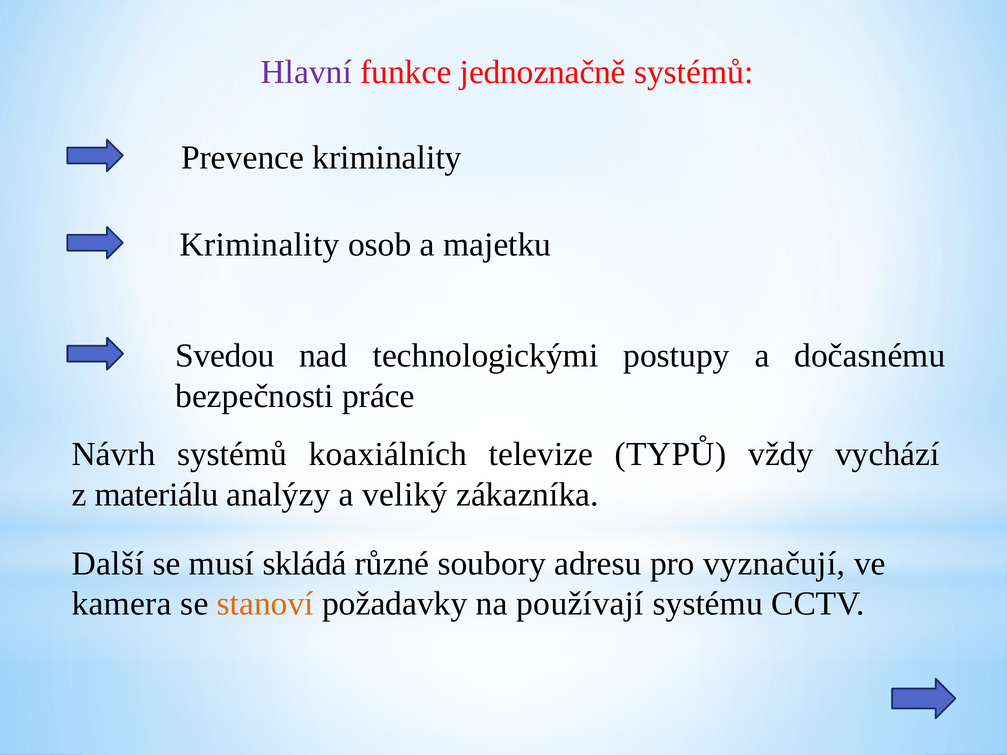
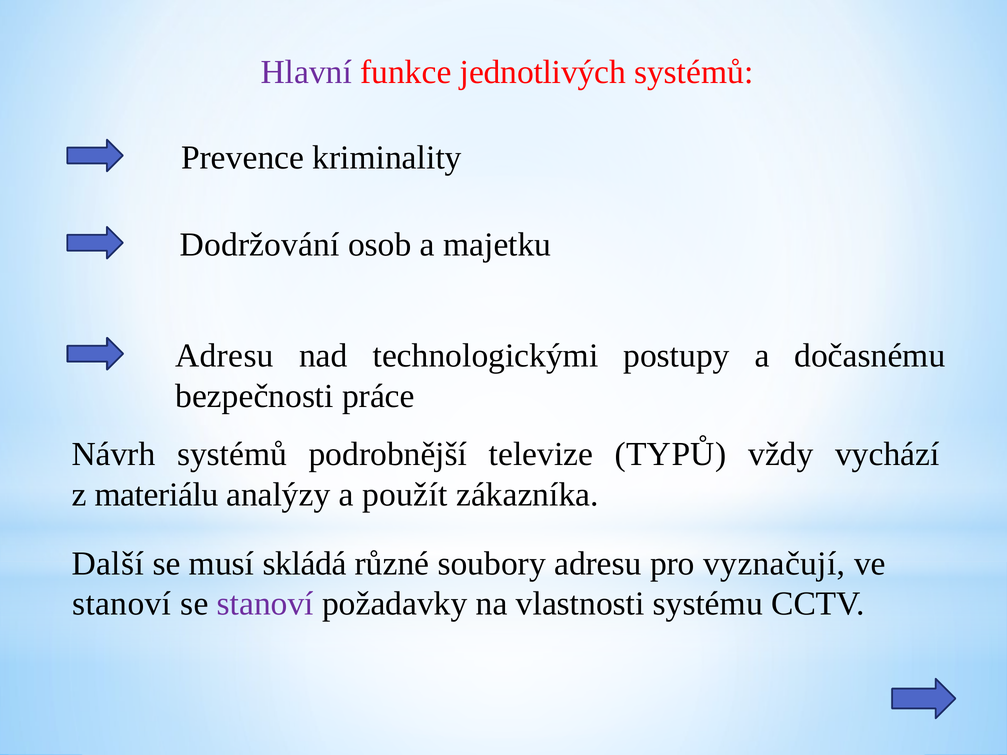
jednoznačně: jednoznačně -> jednotlivých
Kriminality at (260, 245): Kriminality -> Dodržování
Svedou at (225, 356): Svedou -> Adresu
koaxiálních: koaxiálních -> podrobnější
veliký: veliký -> použít
kamera at (122, 604): kamera -> stanoví
stanoví at (265, 604) colour: orange -> purple
používají: používají -> vlastnosti
